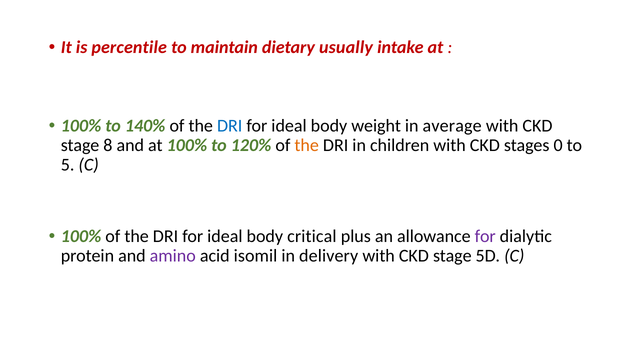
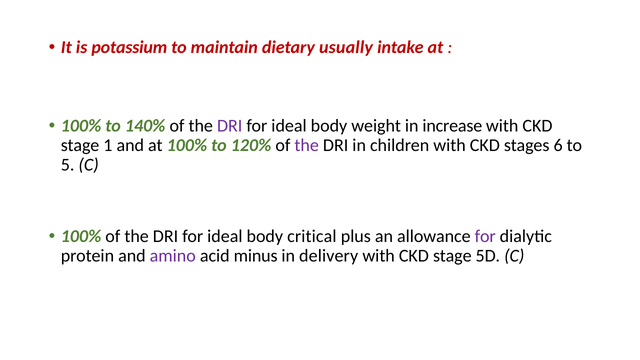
percentile: percentile -> potassium
DRI at (230, 126) colour: blue -> purple
average: average -> increase
8: 8 -> 1
the at (307, 145) colour: orange -> purple
0: 0 -> 6
isomil: isomil -> minus
